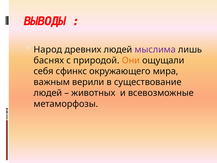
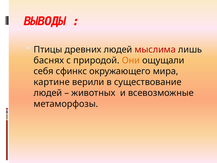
Народ: Народ -> Птицы
мыслима colour: purple -> red
важным: важным -> картине
